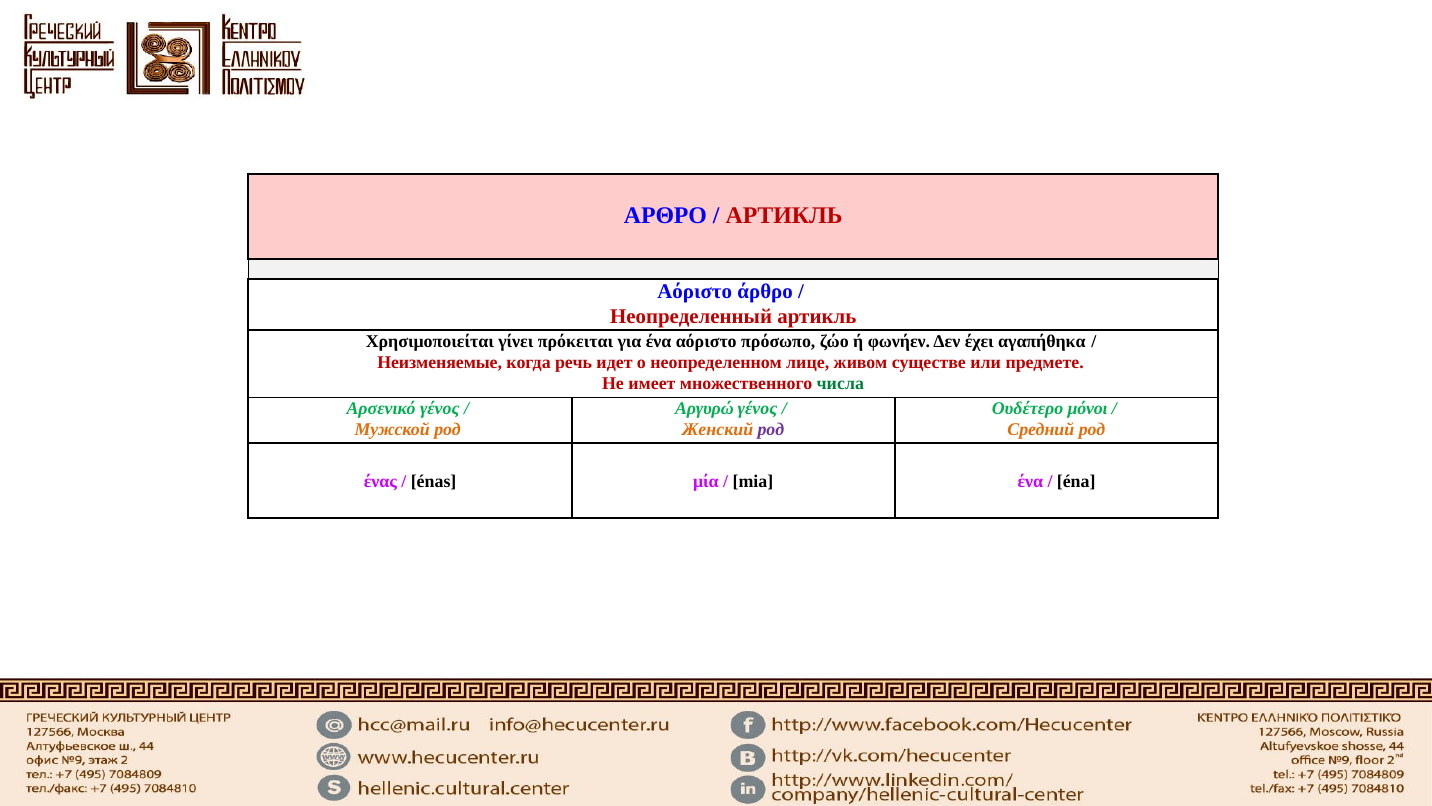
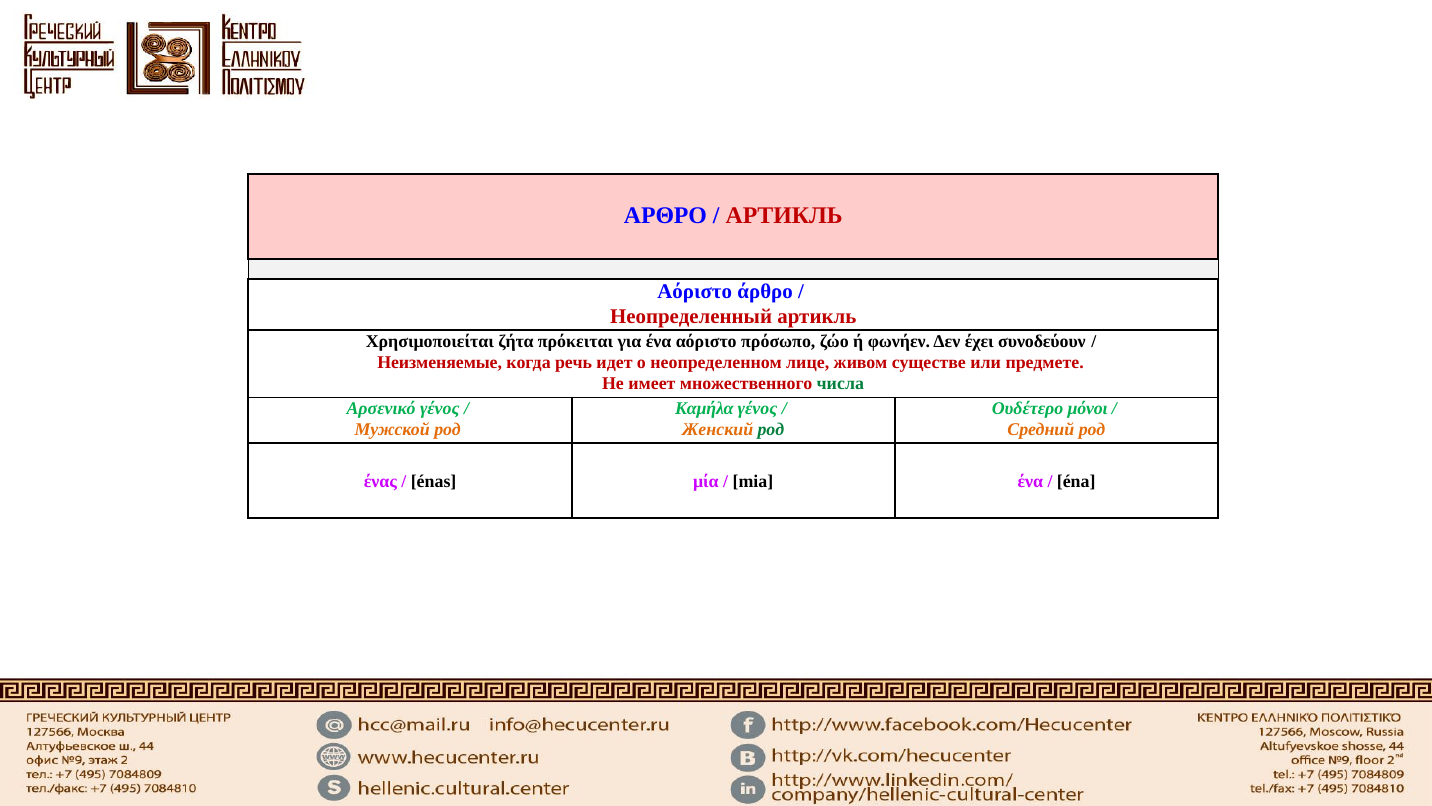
γίνει: γίνει -> ζήτα
αγαπήθηκα: αγαπήθηκα -> συνοδεύουν
Αργυρώ: Αργυρώ -> Καμήλα
род at (771, 430) colour: purple -> green
